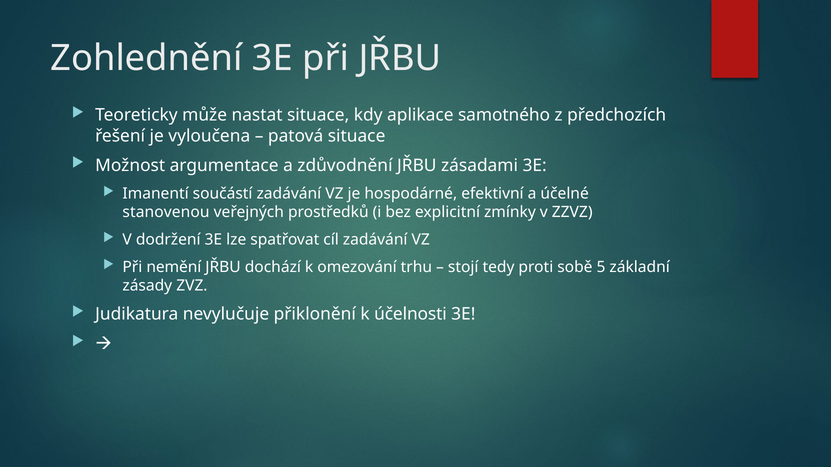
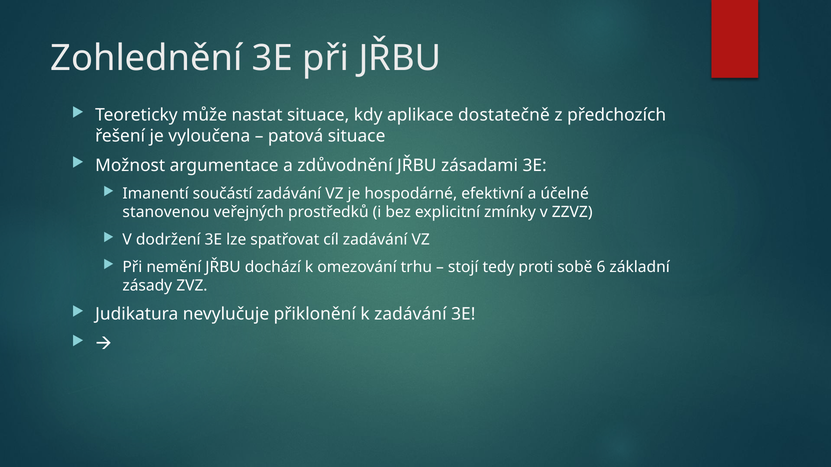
samotného: samotného -> dostatečně
5: 5 -> 6
k účelnosti: účelnosti -> zadávání
